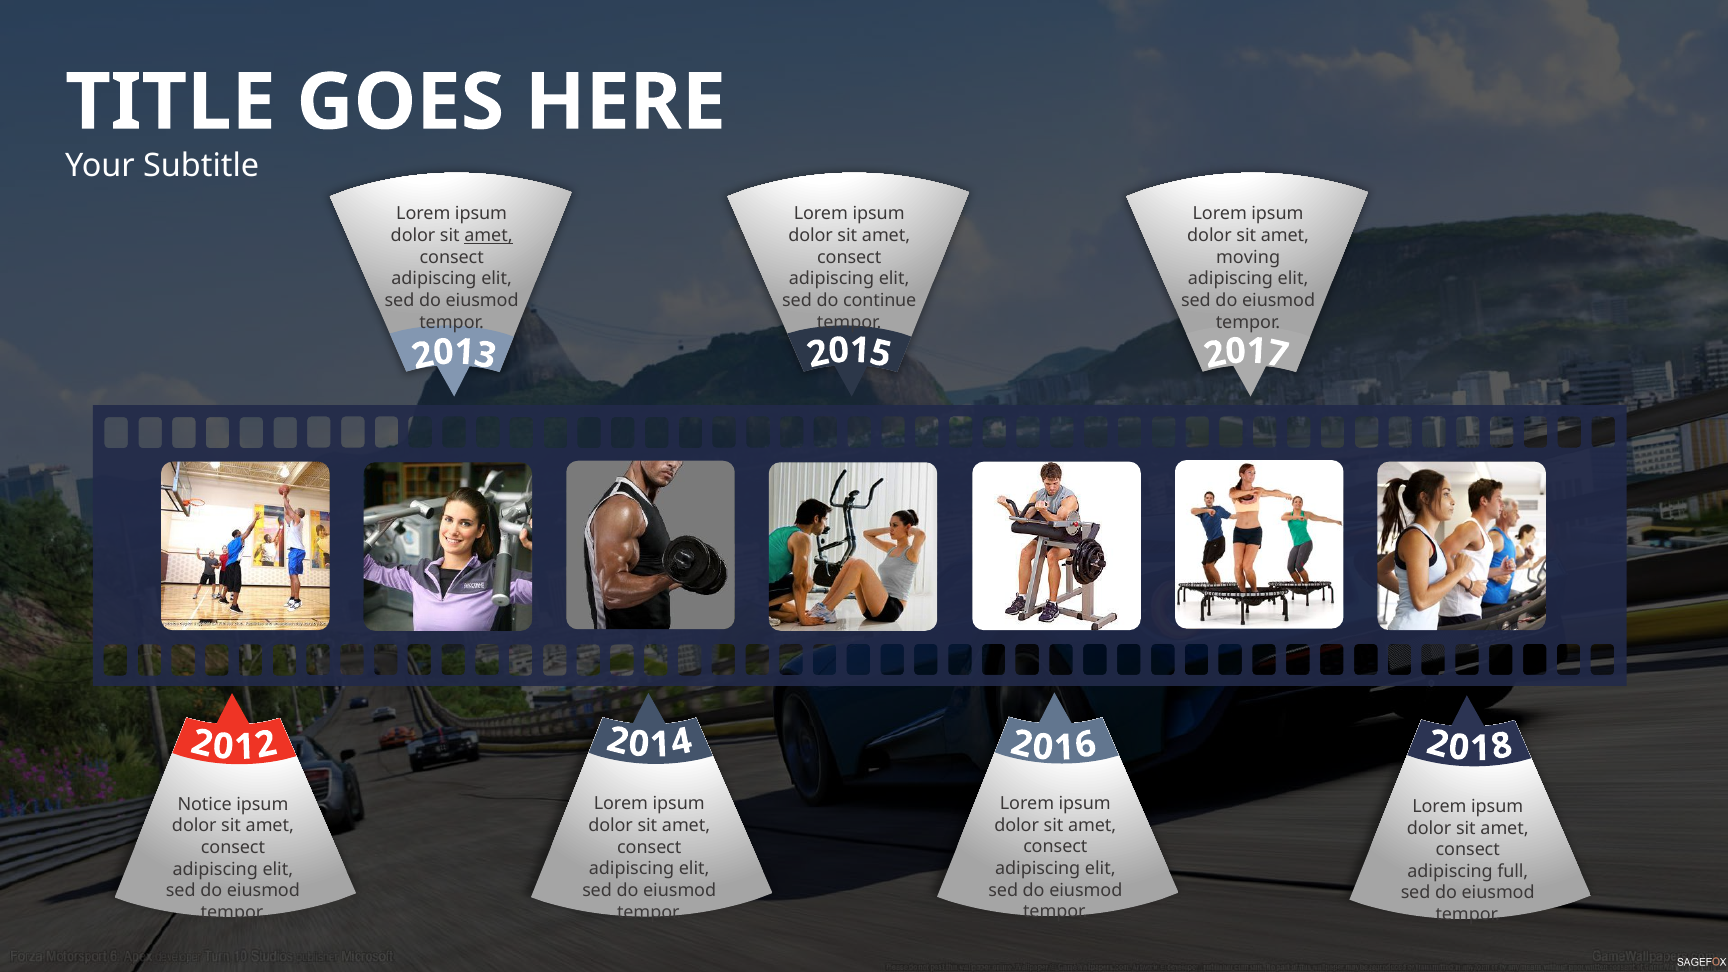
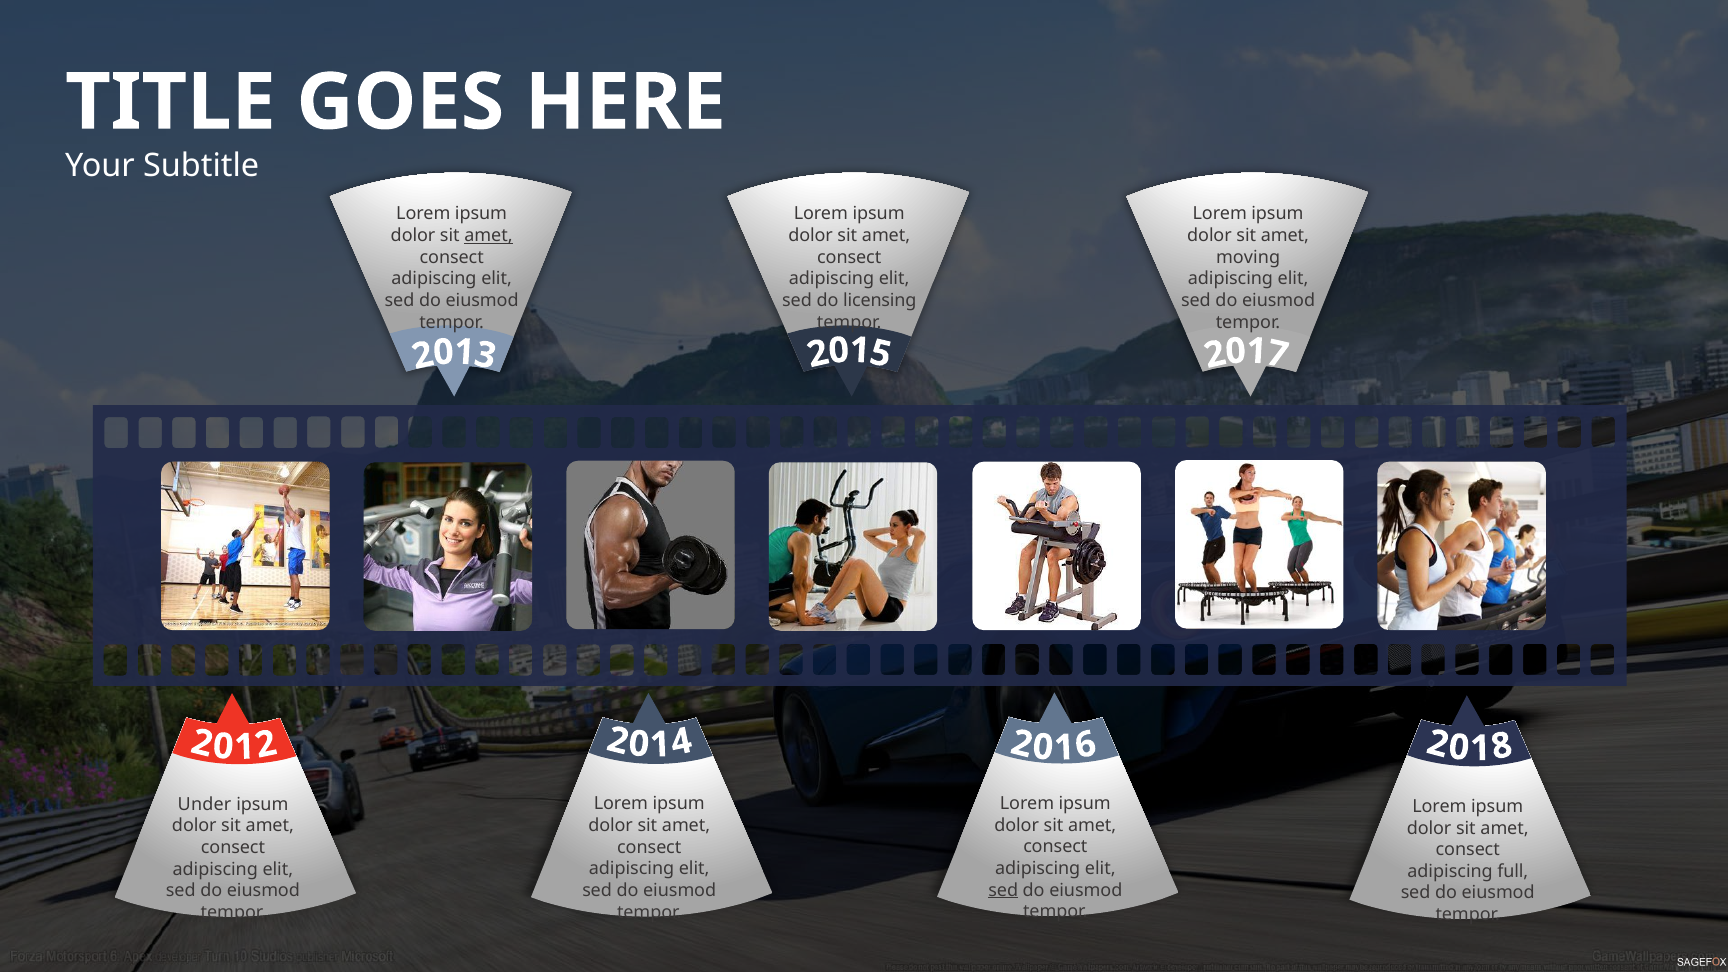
continue: continue -> licensing
Notice: Notice -> Under
sed at (1003, 890) underline: none -> present
